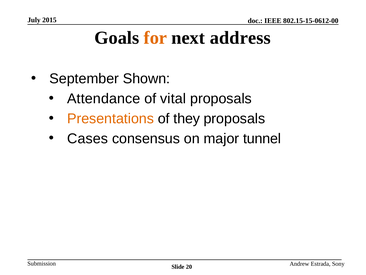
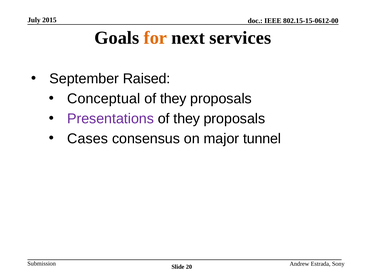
address: address -> services
Shown: Shown -> Raised
Attendance: Attendance -> Conceptual
vital at (173, 98): vital -> they
Presentations colour: orange -> purple
